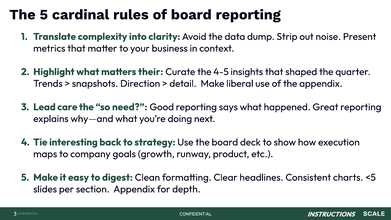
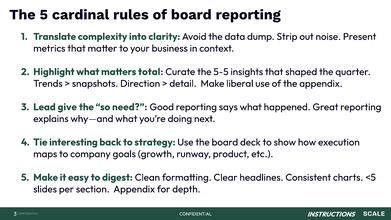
their: their -> total
4-5: 4-5 -> 5-5
care: care -> give
